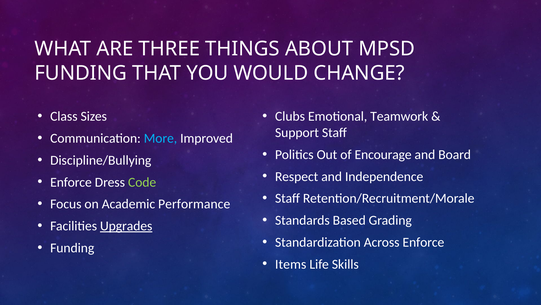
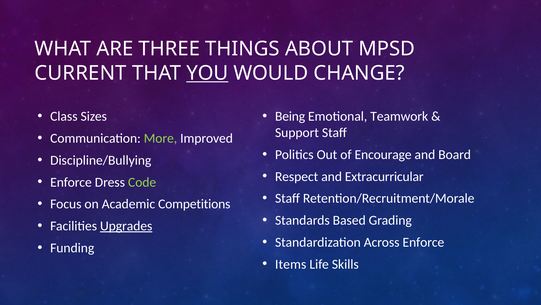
FUNDING at (81, 73): FUNDING -> CURRENT
YOU underline: none -> present
Clubs: Clubs -> Being
More colour: light blue -> light green
Independence: Independence -> Extracurricular
Performance: Performance -> Competitions
